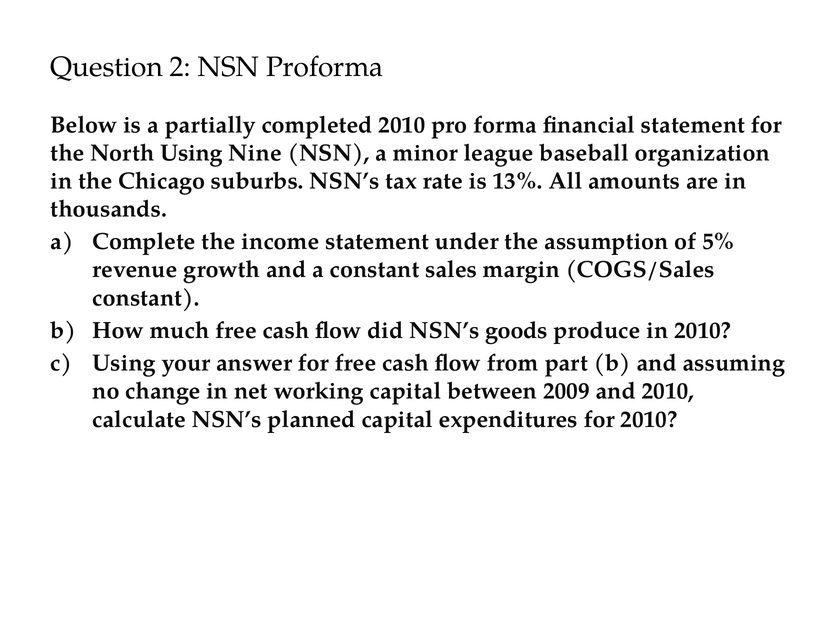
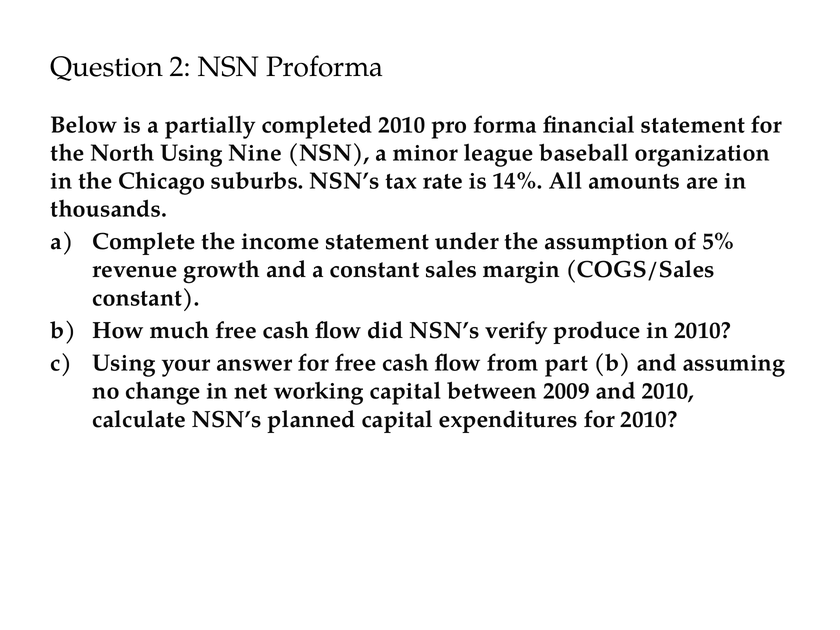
13%: 13% -> 14%
goods: goods -> verify
